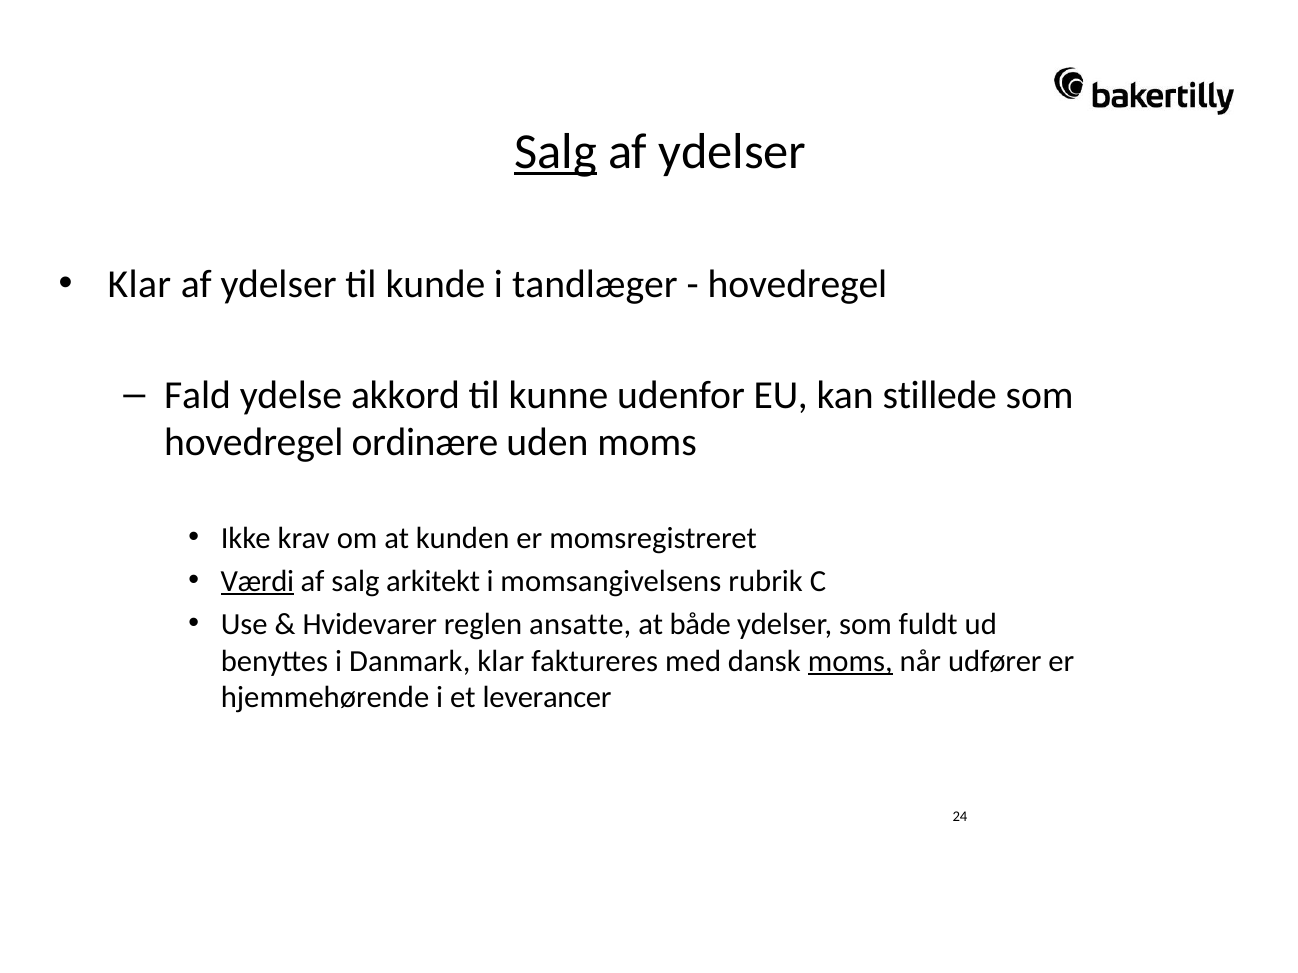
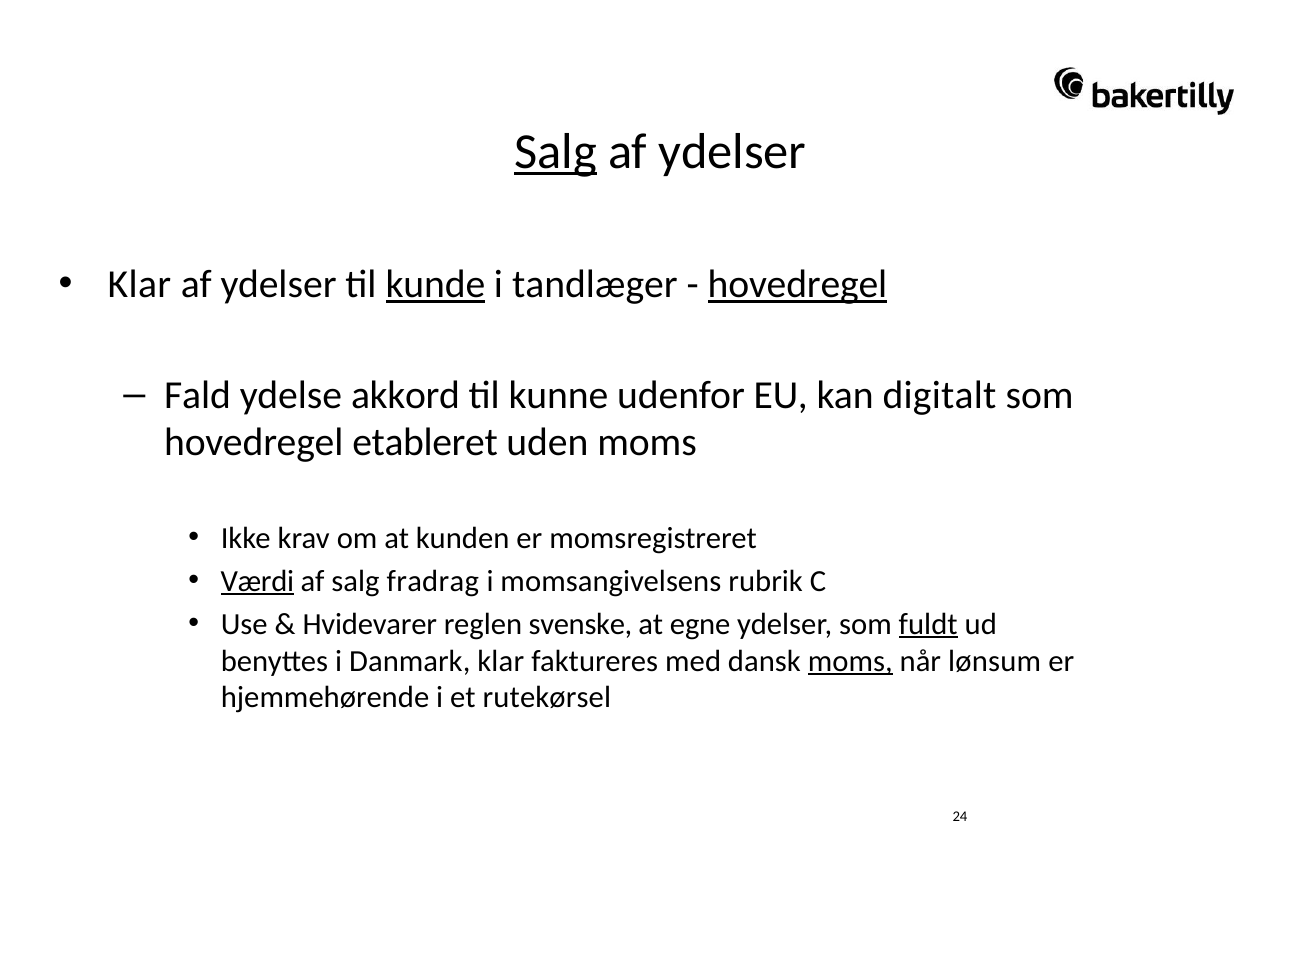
kunde underline: none -> present
hovedregel at (797, 284) underline: none -> present
stillede: stillede -> digitalt
ordinære: ordinære -> etableret
arkitekt: arkitekt -> fradrag
ansatte: ansatte -> svenske
både: både -> egne
fuldt underline: none -> present
udfører: udfører -> lønsum
leverancer: leverancer -> rutekørsel
